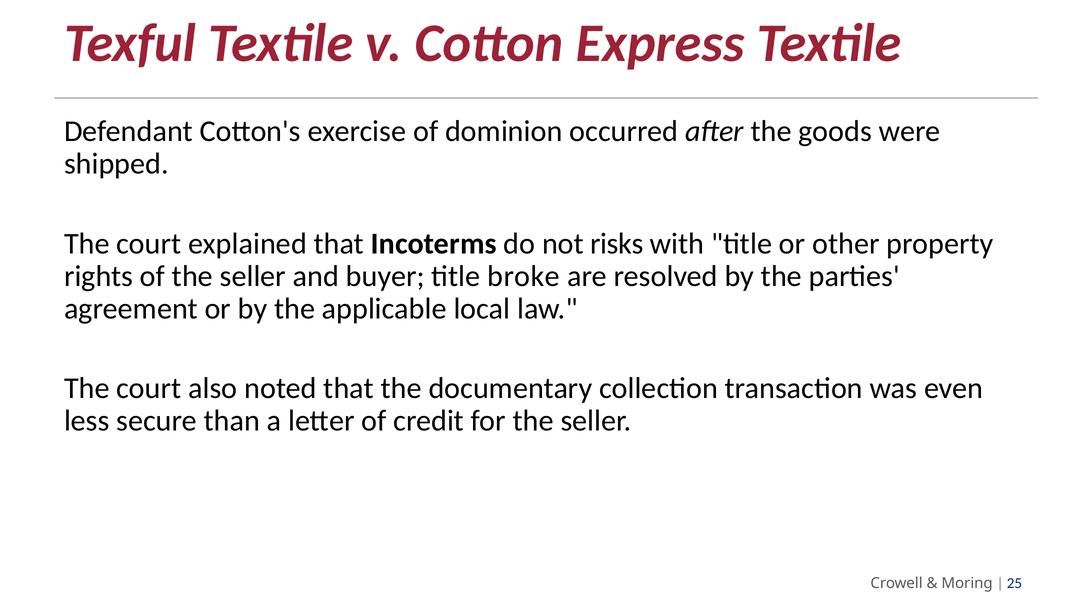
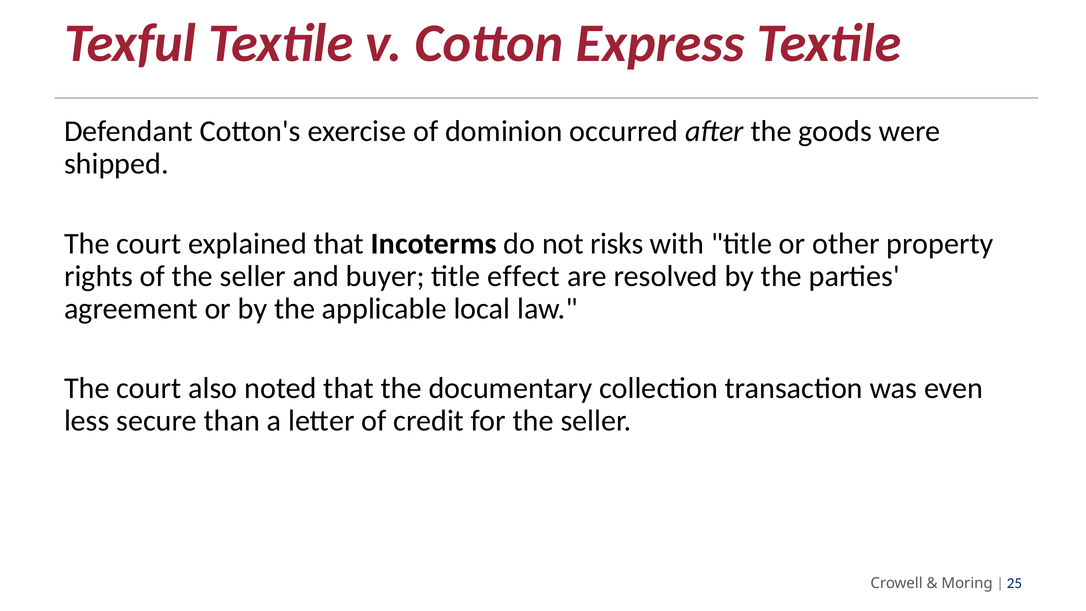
broke: broke -> effect
